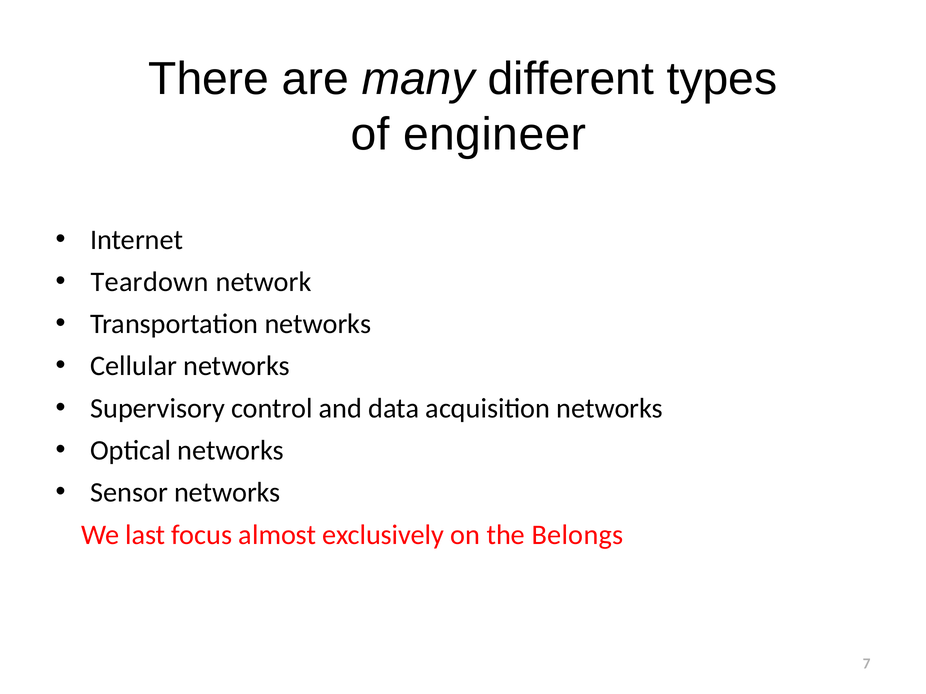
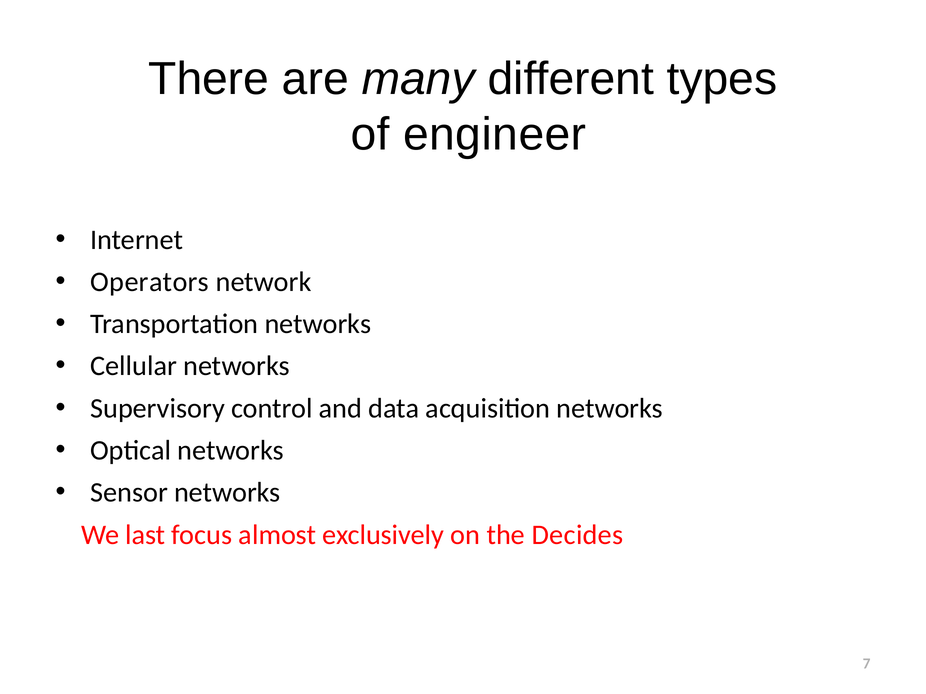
Teardown: Teardown -> Operators
Belongs: Belongs -> Decides
